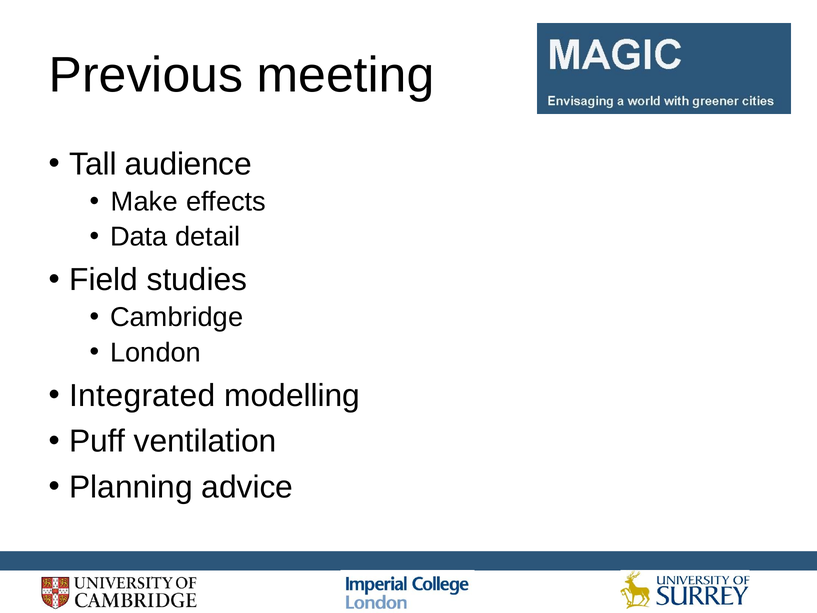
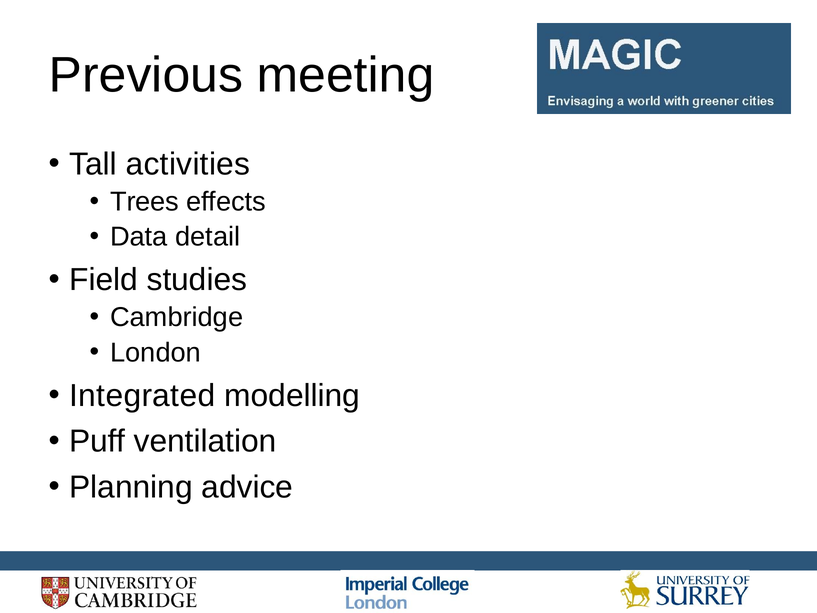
audience: audience -> activities
Make: Make -> Trees
